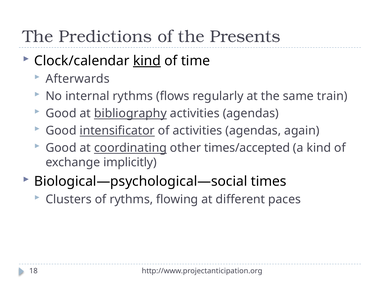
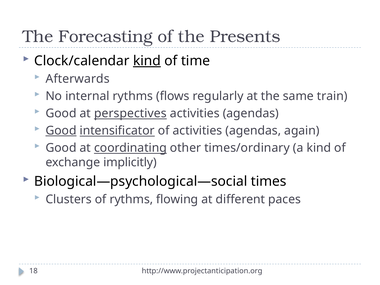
Predictions: Predictions -> Forecasting
bibliography: bibliography -> perspectives
Good at (61, 131) underline: none -> present
times/accepted: times/accepted -> times/ordinary
